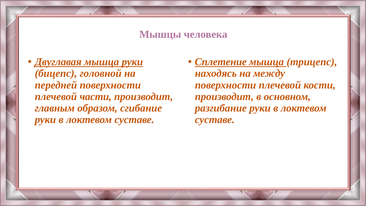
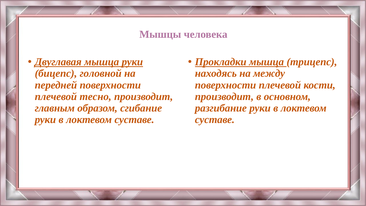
Сплетение: Сплетение -> Прокладки
части: части -> тесно
